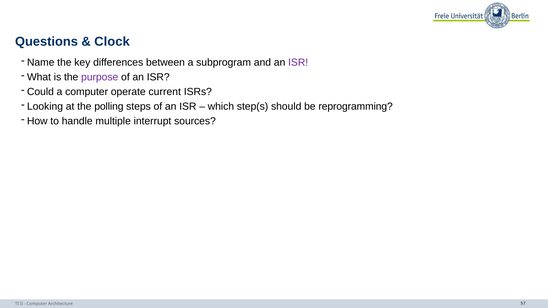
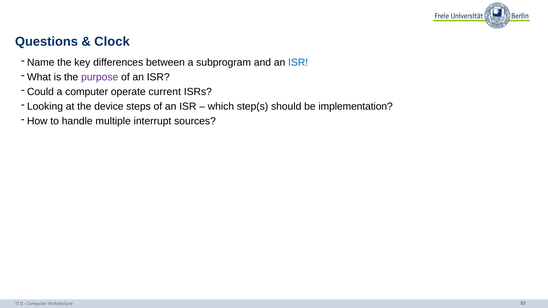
ISR at (298, 63) colour: purple -> blue
polling: polling -> device
reprogramming: reprogramming -> implementation
